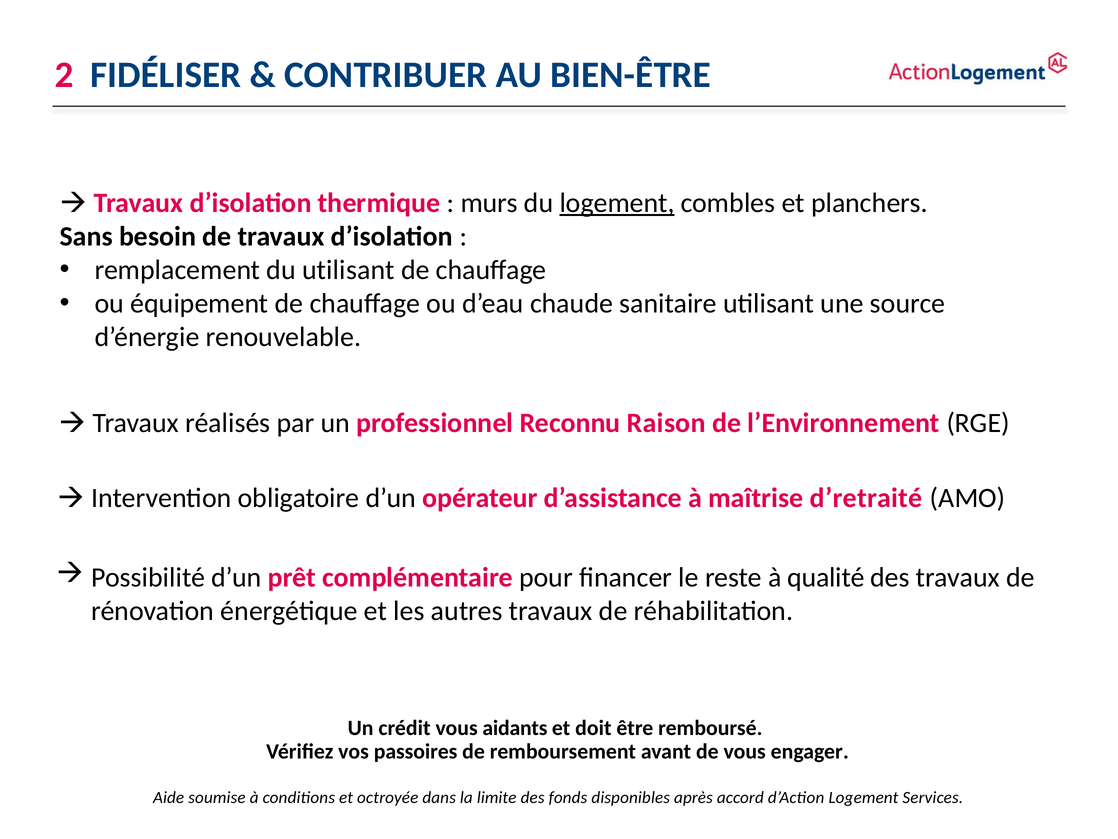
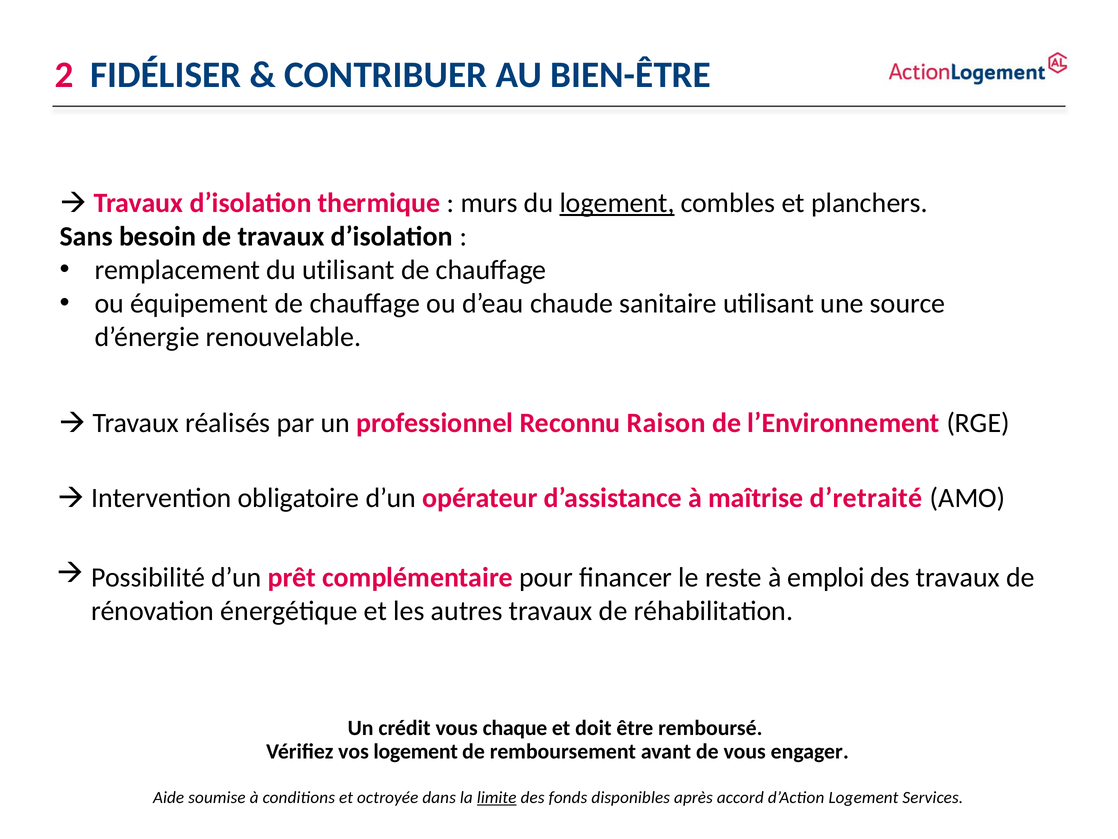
qualité: qualité -> emploi
aidants: aidants -> chaque
vos passoires: passoires -> logement
limite underline: none -> present
